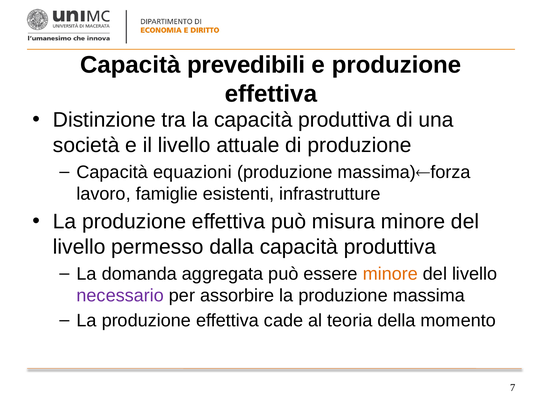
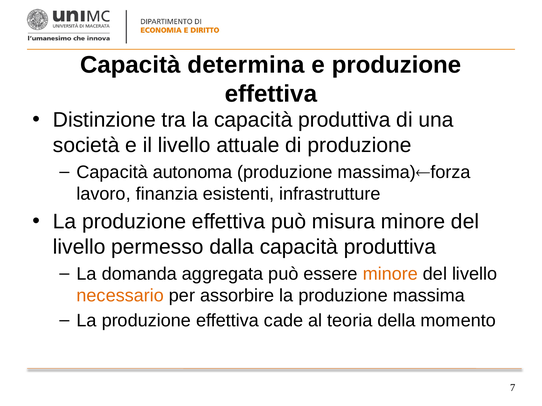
prevedibili: prevedibili -> determina
equazioni: equazioni -> autonoma
famiglie: famiglie -> finanzia
necessario colour: purple -> orange
